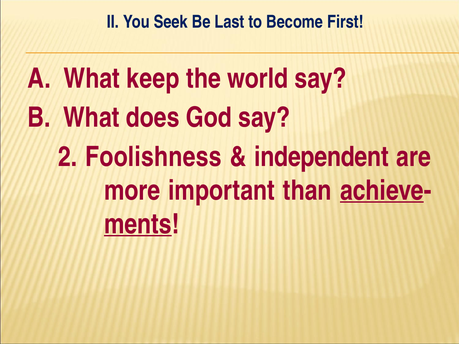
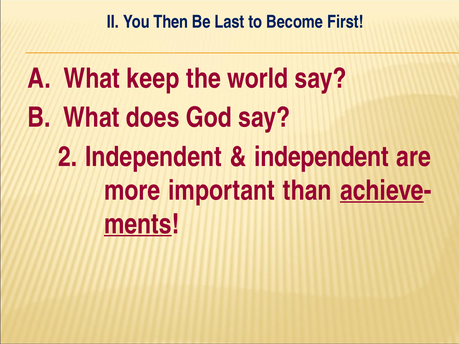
Seek: Seek -> Then
2 Foolishness: Foolishness -> Independent
